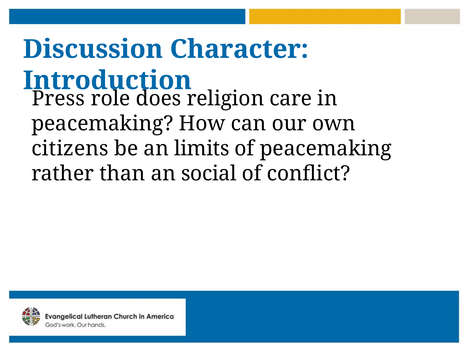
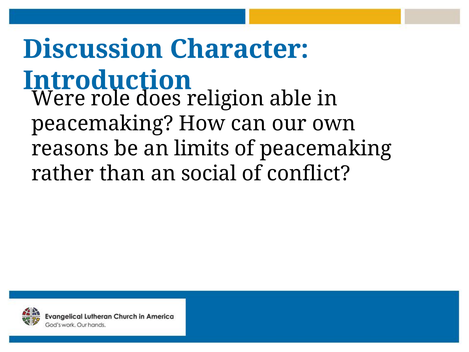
Press: Press -> Were
care: care -> able
citizens: citizens -> reasons
